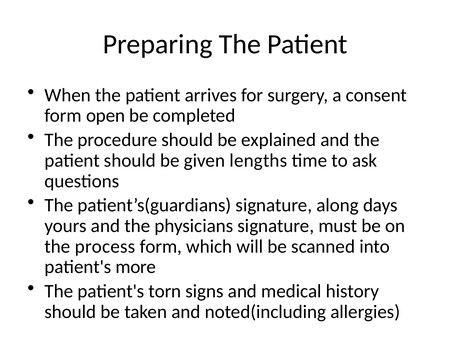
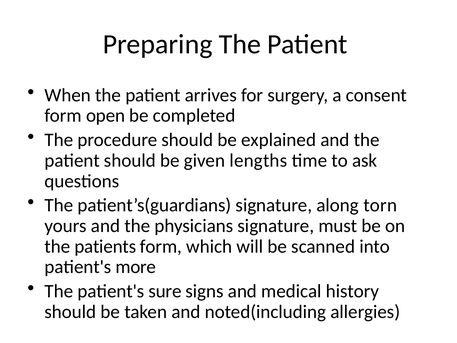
days: days -> torn
process: process -> patients
torn: torn -> sure
